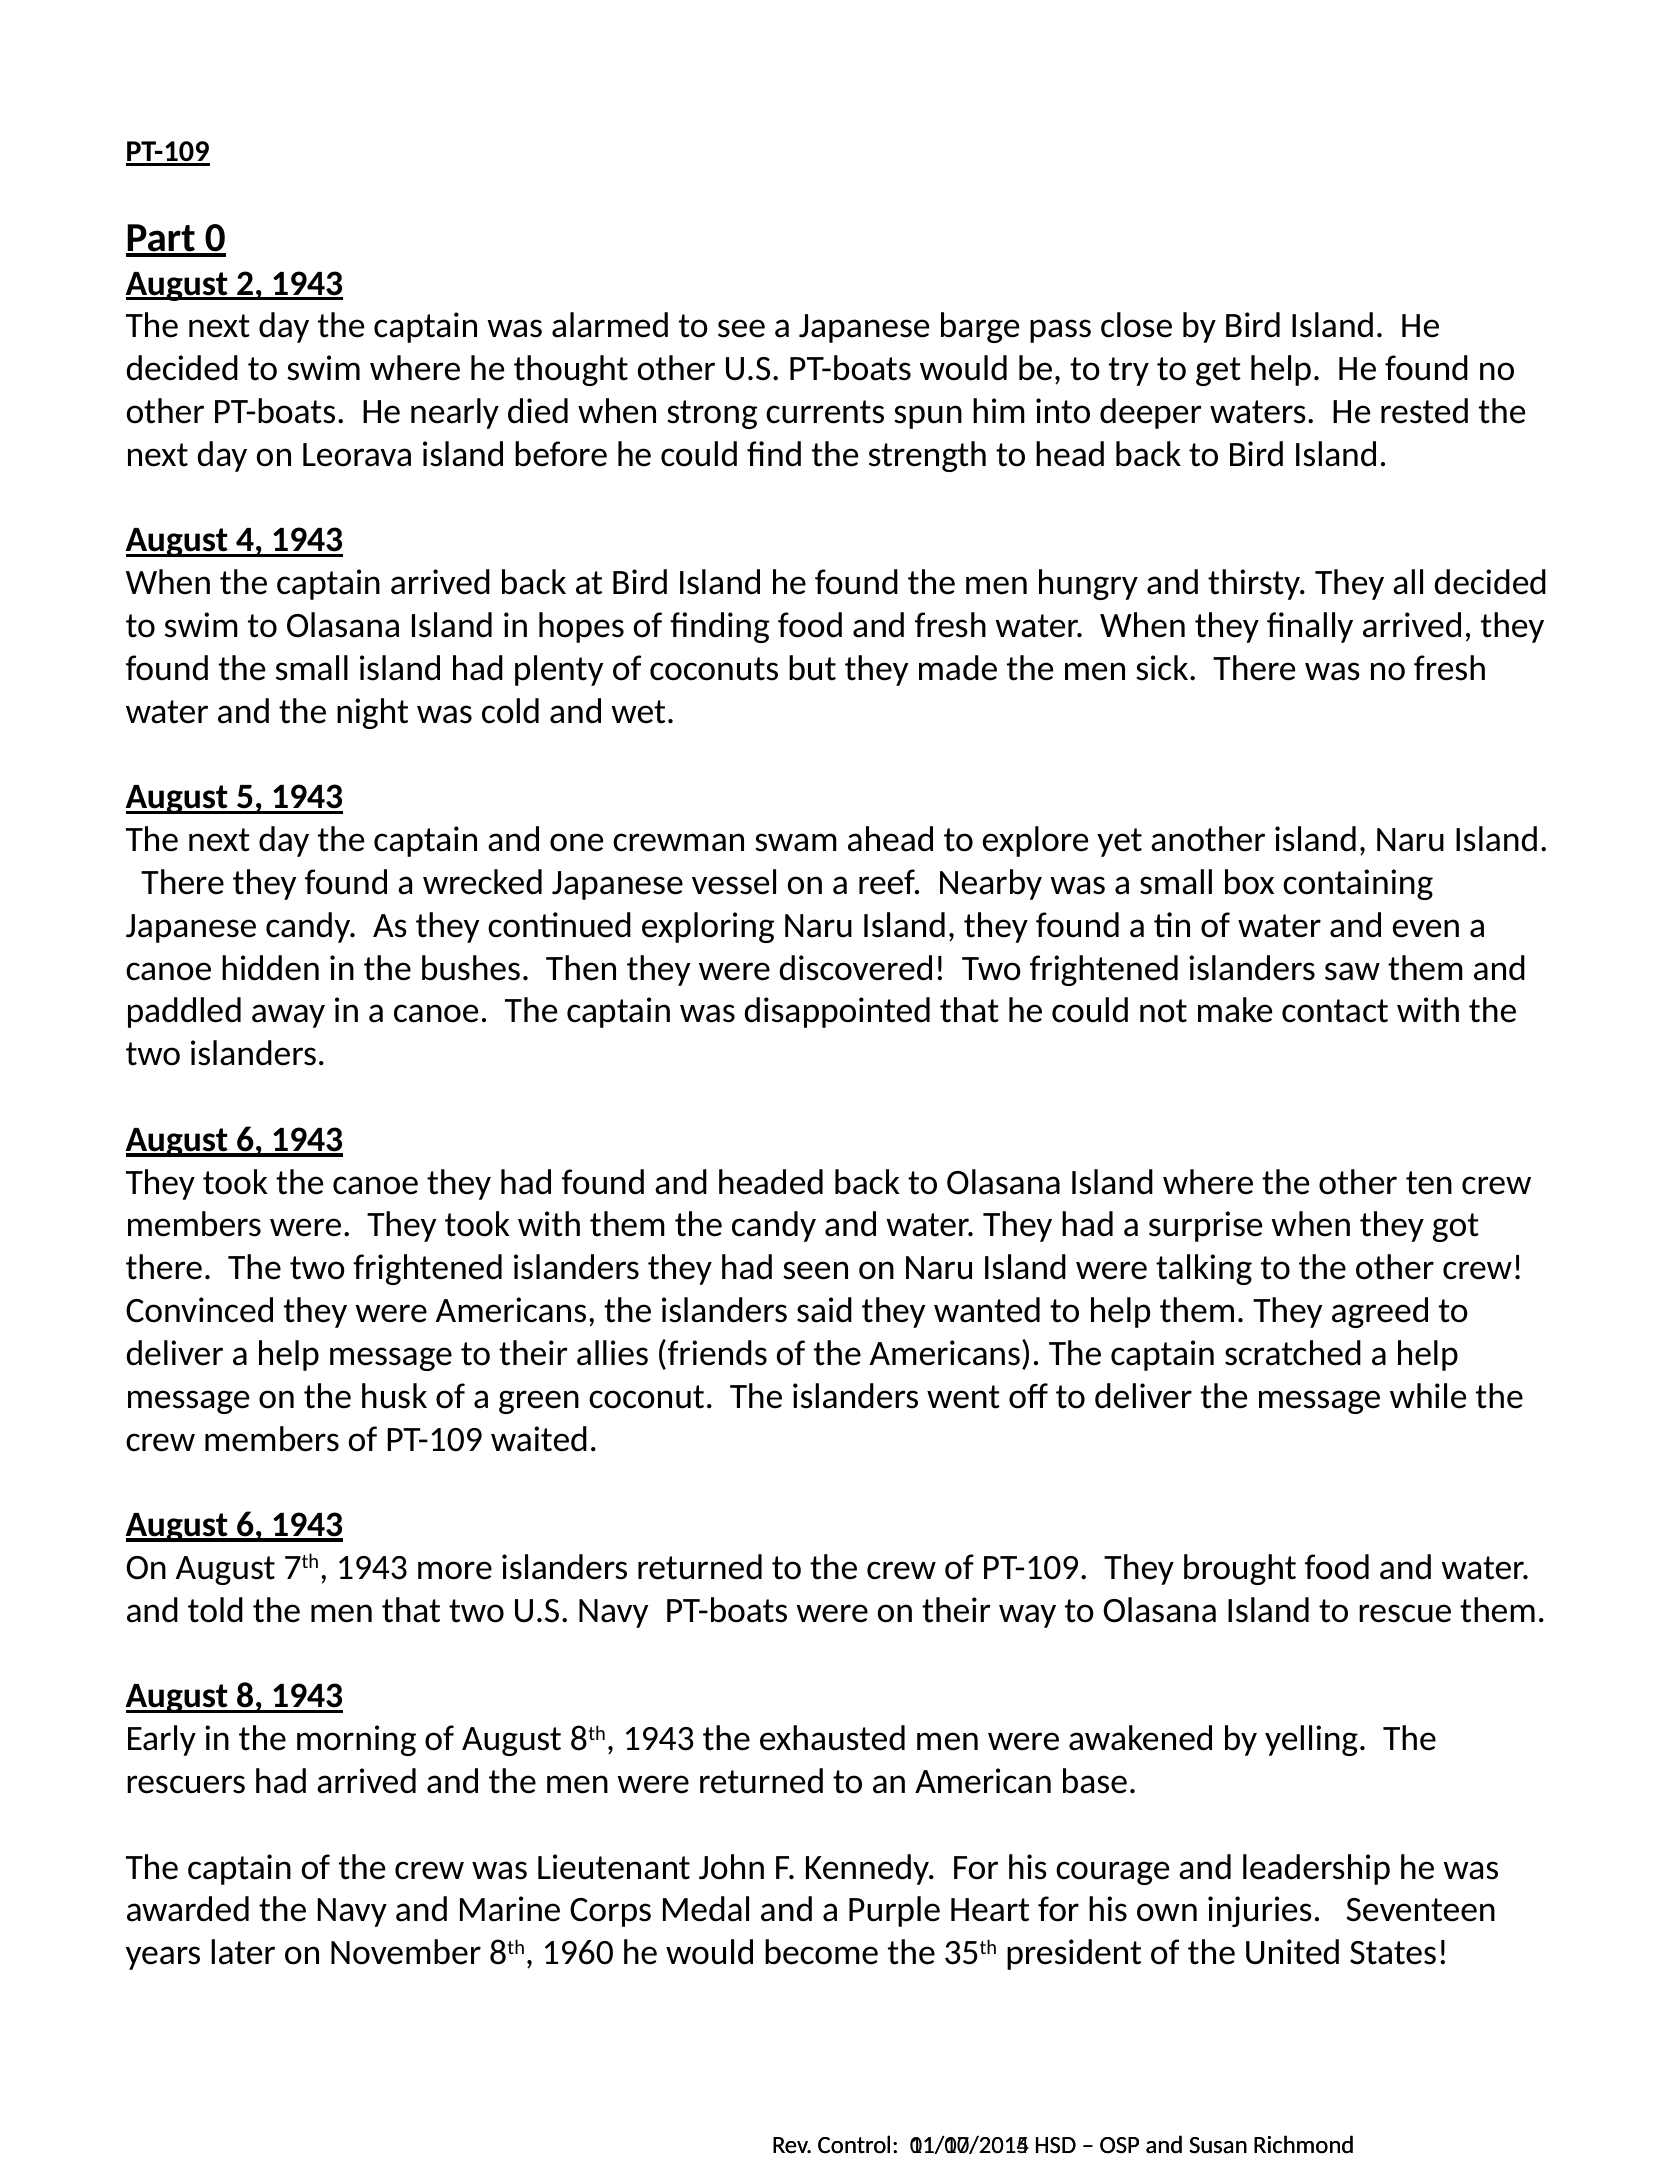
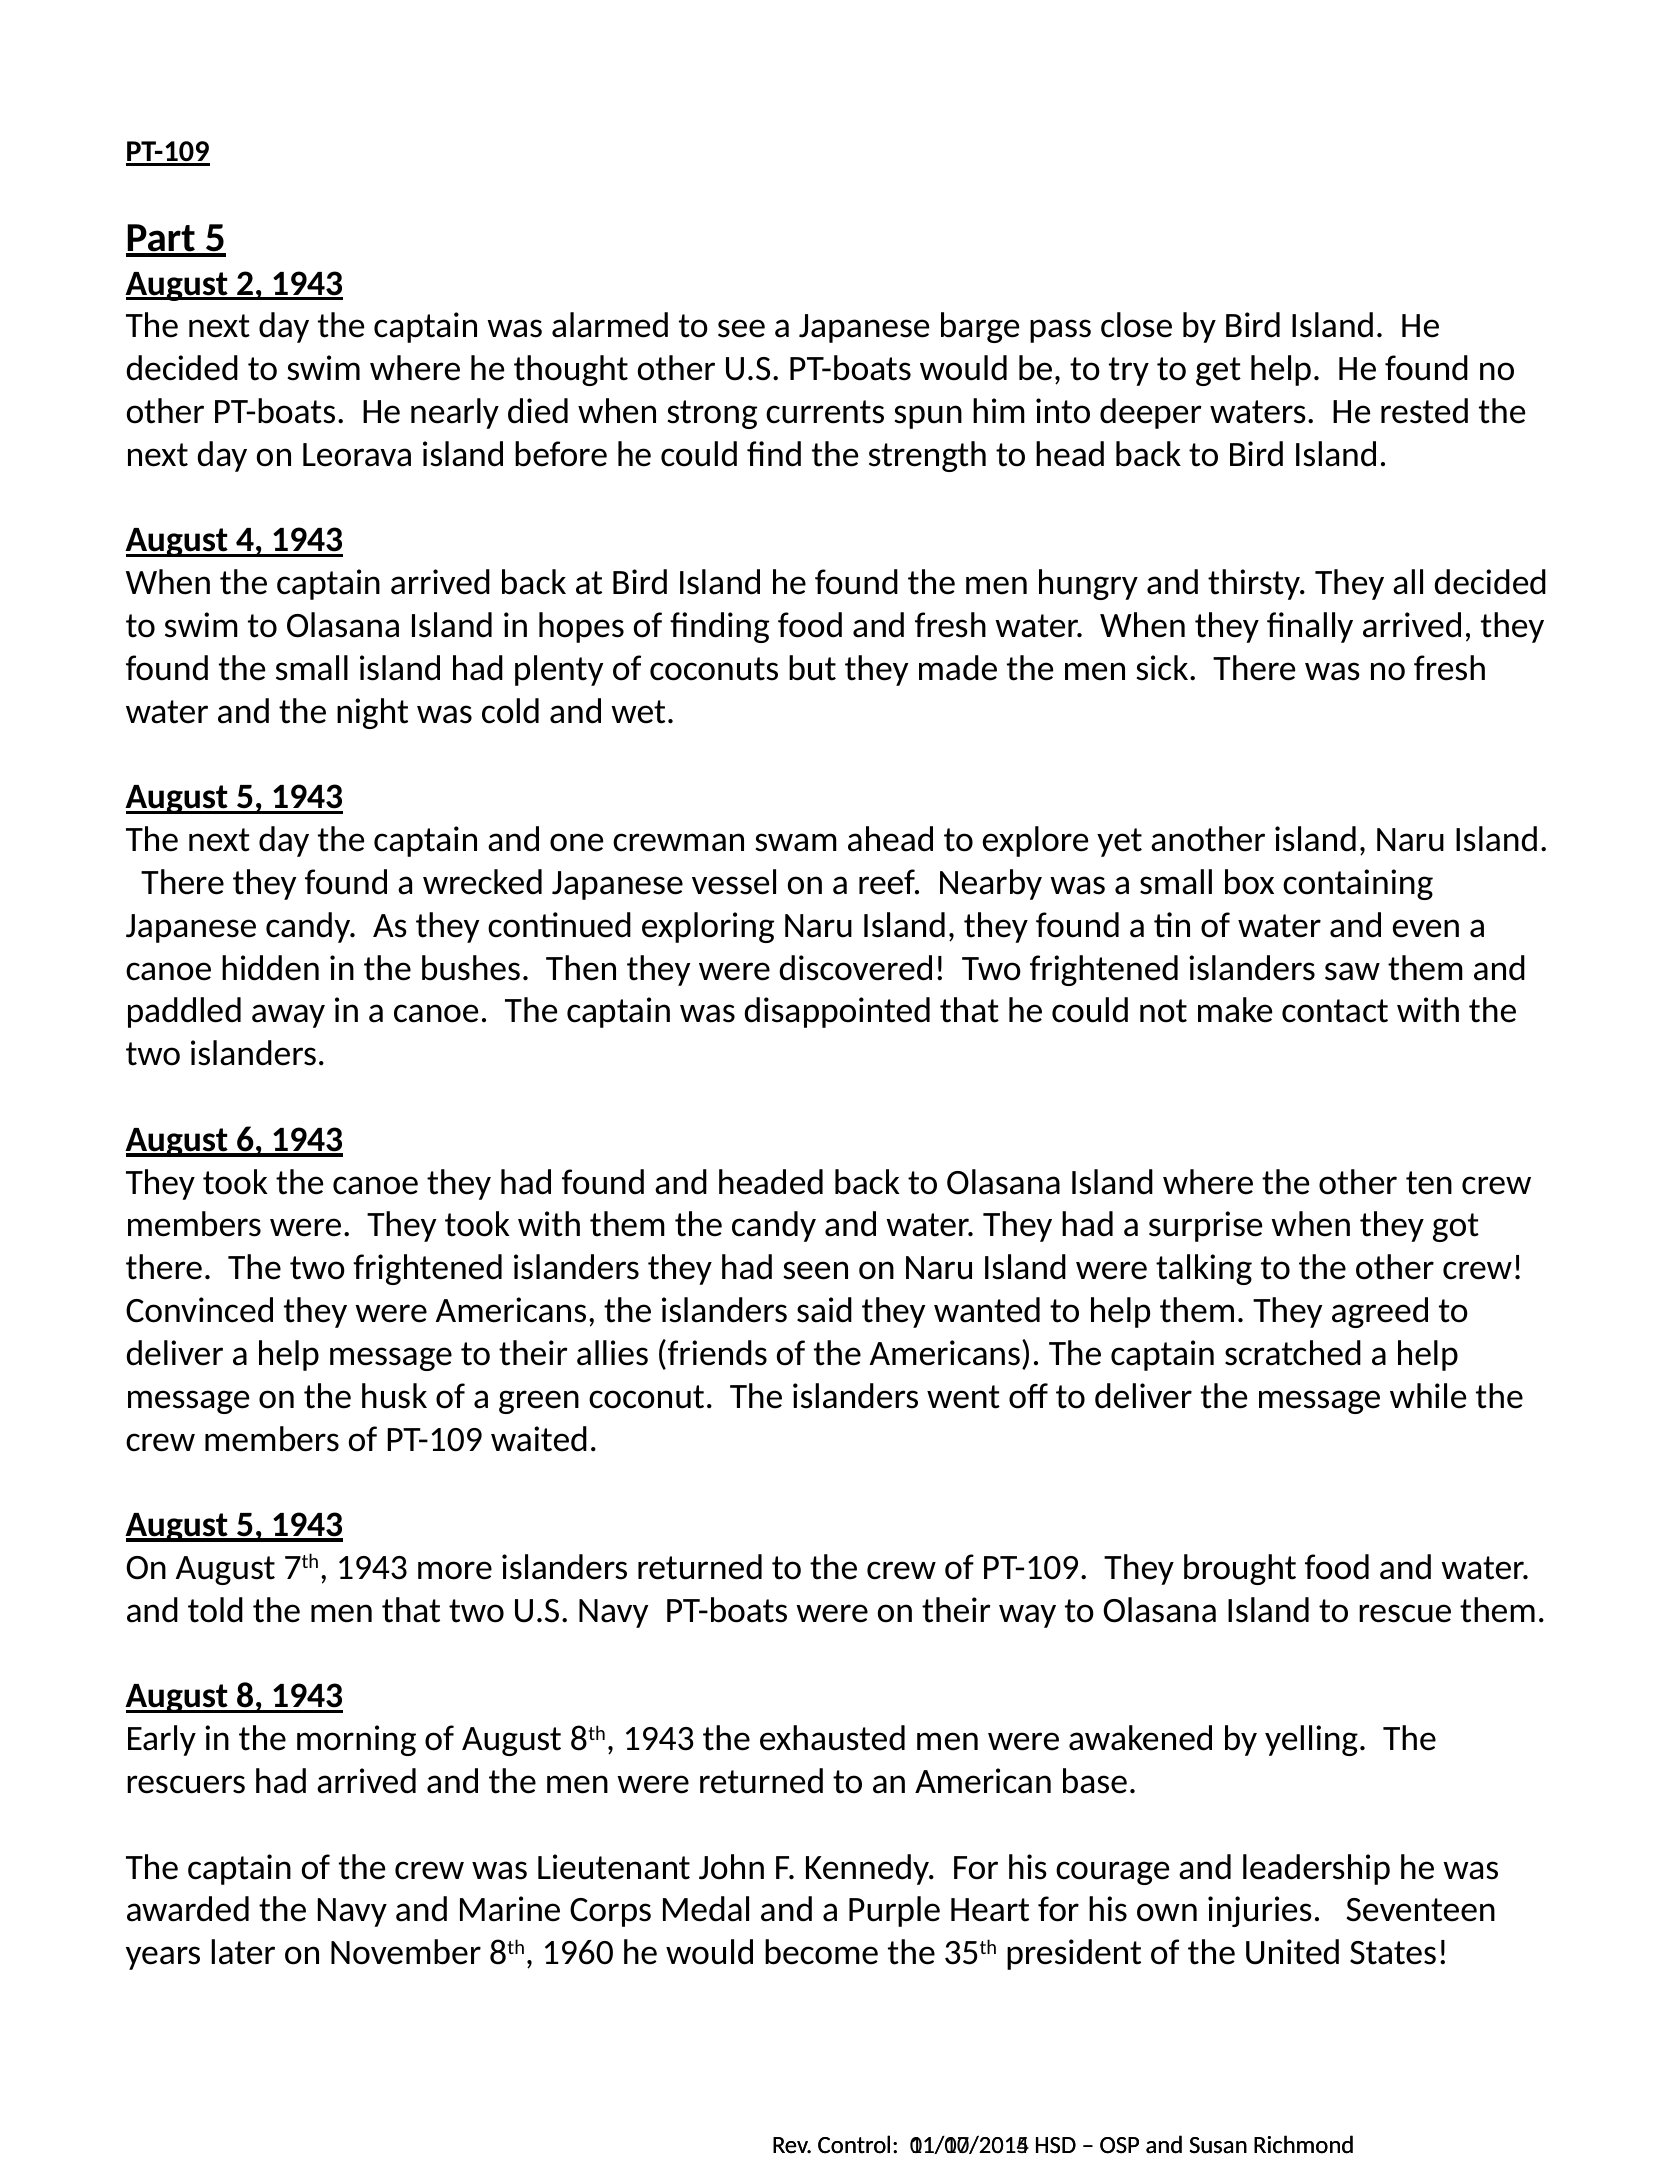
Part 0: 0 -> 5
6 at (250, 1524): 6 -> 5
